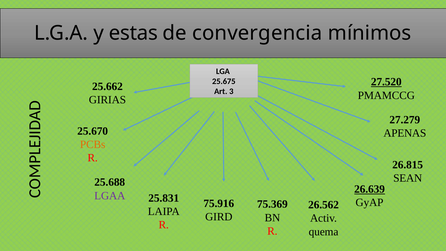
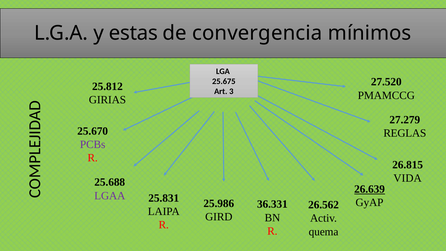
27.520 underline: present -> none
25.662: 25.662 -> 25.812
APENAS: APENAS -> REGLAS
PCBs colour: orange -> purple
SEAN: SEAN -> VIDA
75.916: 75.916 -> 25.986
75.369: 75.369 -> 36.331
